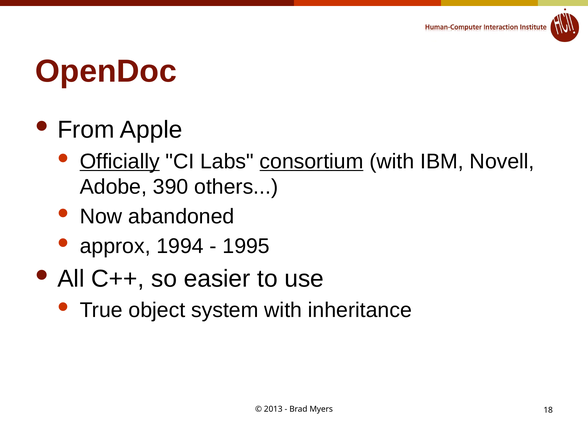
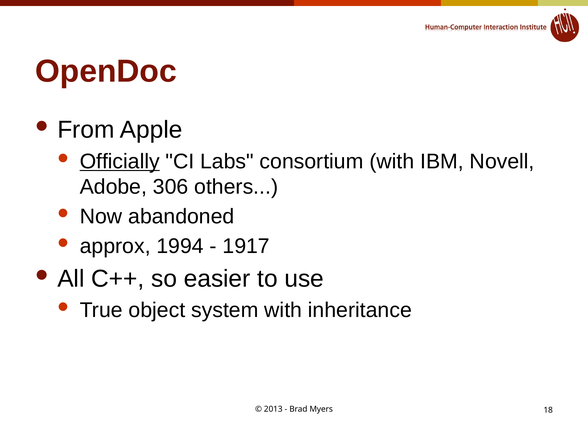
consortium underline: present -> none
390: 390 -> 306
1995: 1995 -> 1917
